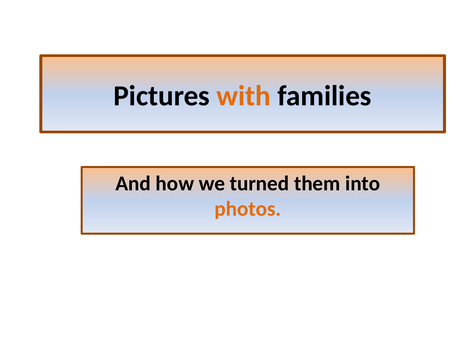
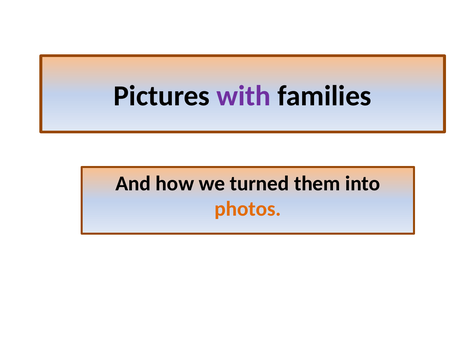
with colour: orange -> purple
